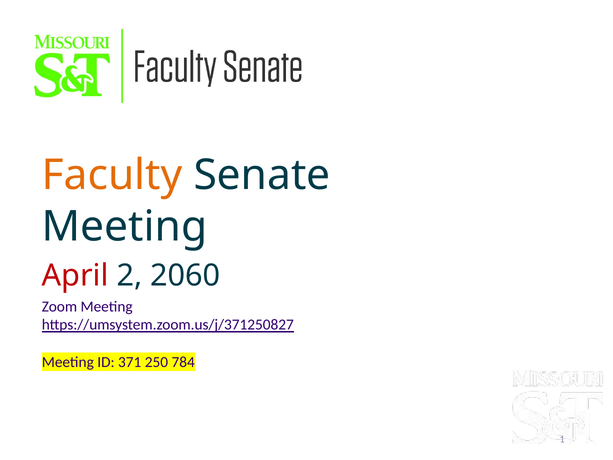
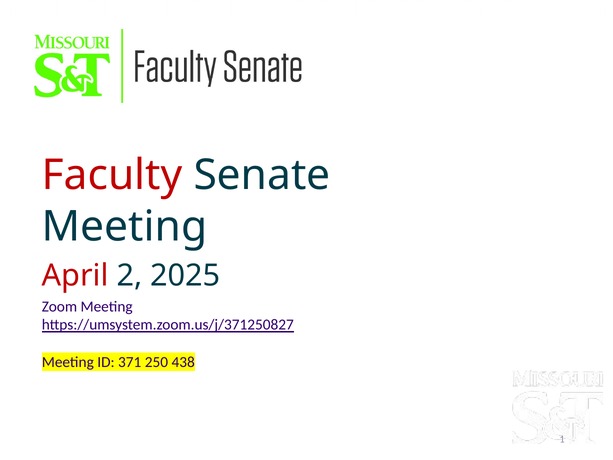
Faculty colour: orange -> red
2060: 2060 -> 2025
784: 784 -> 438
